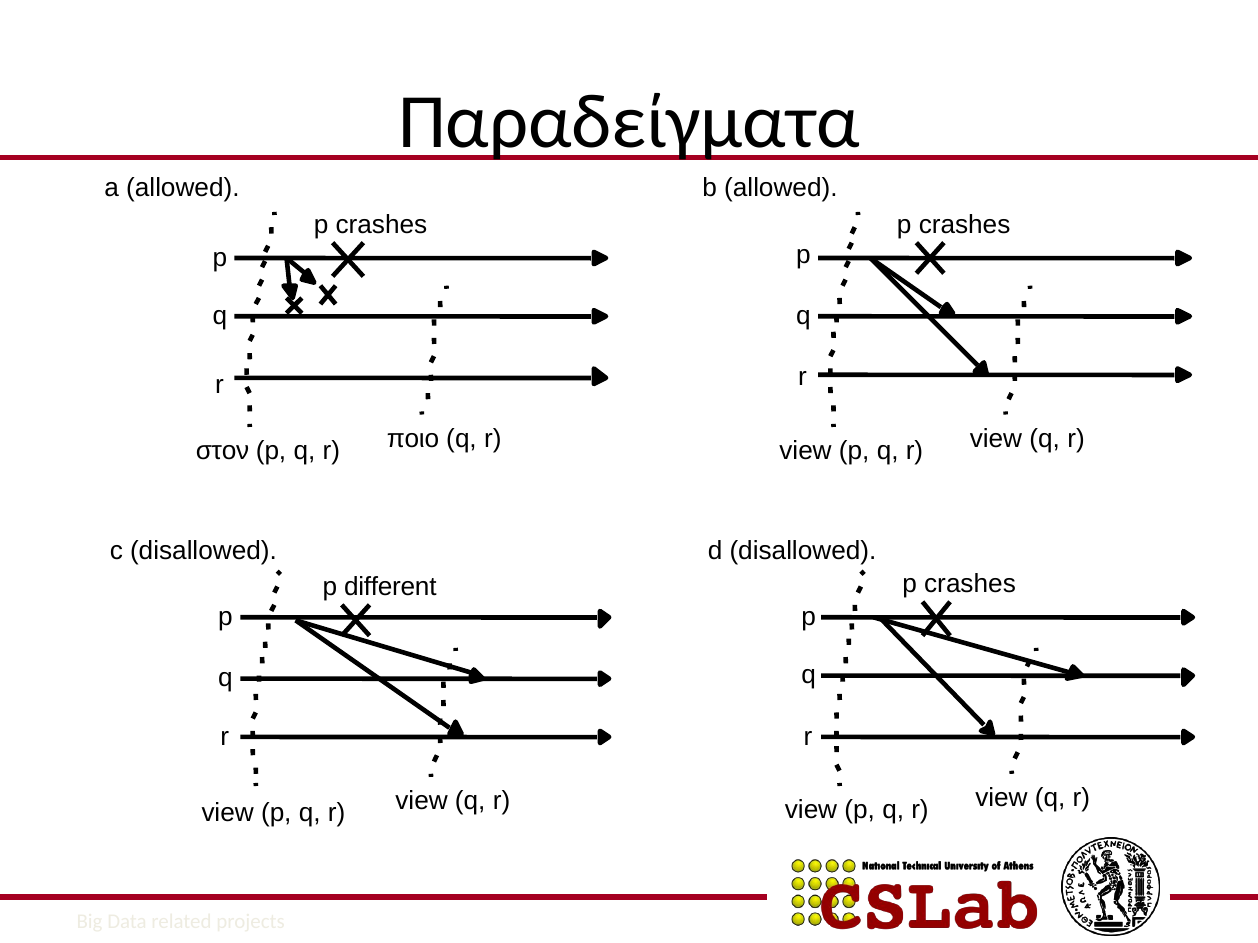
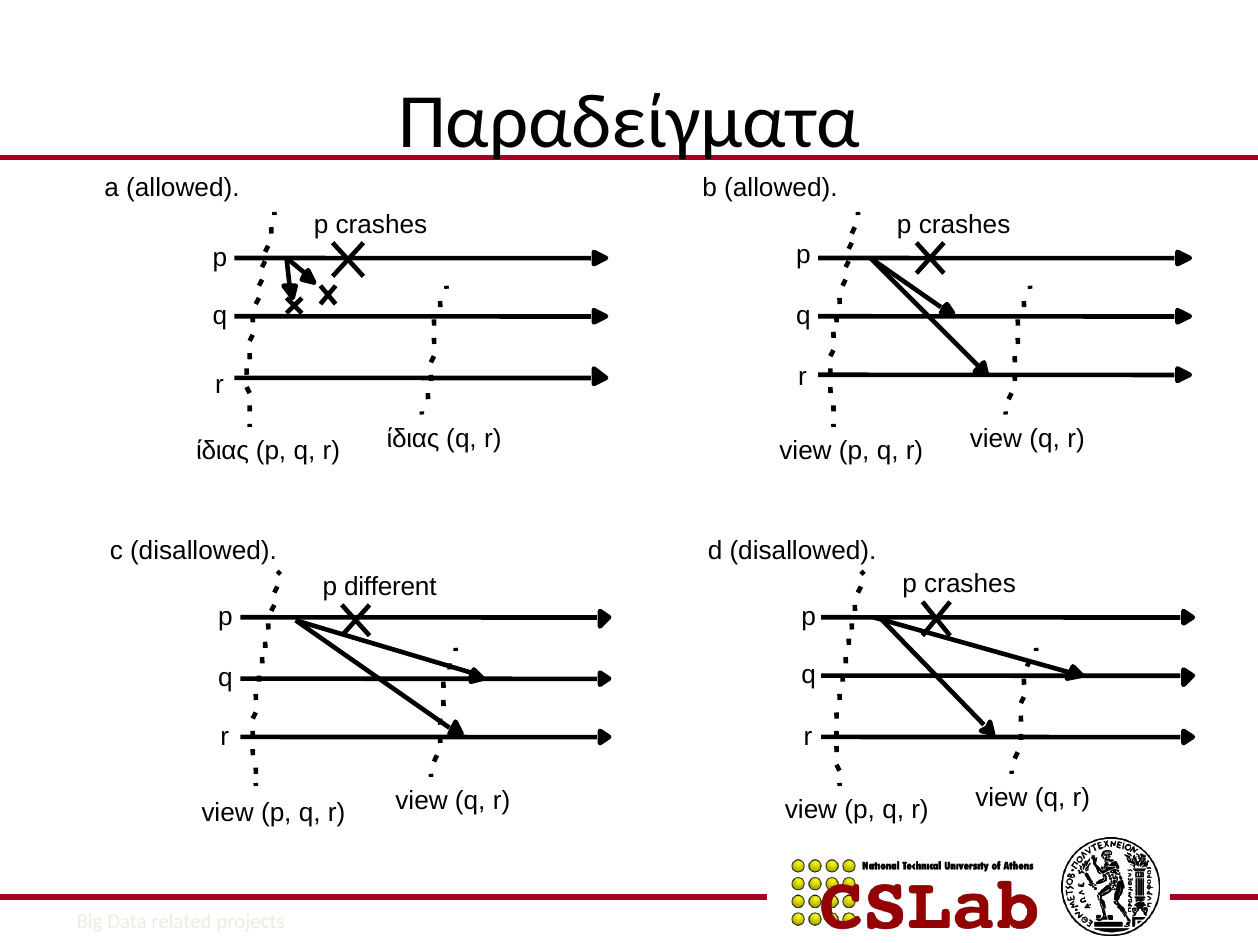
ποιο at (413, 439): ποιο -> ίδιας
στον at (223, 451): στον -> ίδιας
